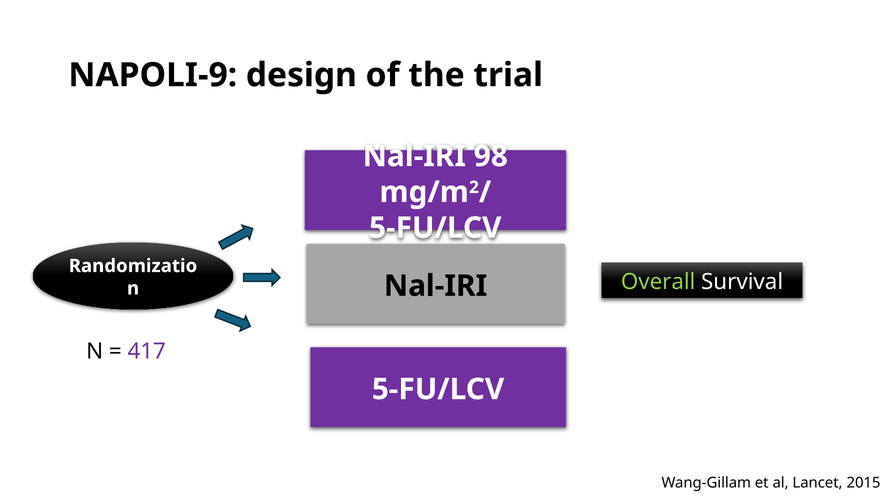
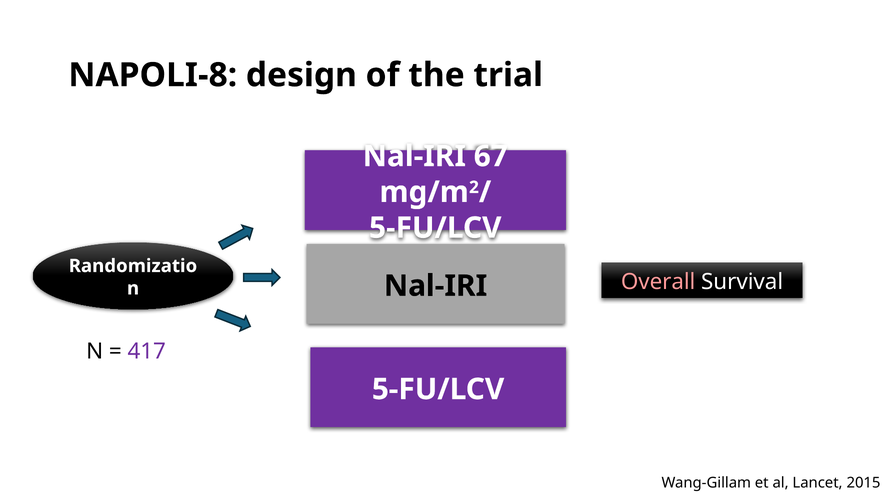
NAPOLI-9: NAPOLI-9 -> NAPOLI-8
98: 98 -> 67
Overall colour: light green -> pink
